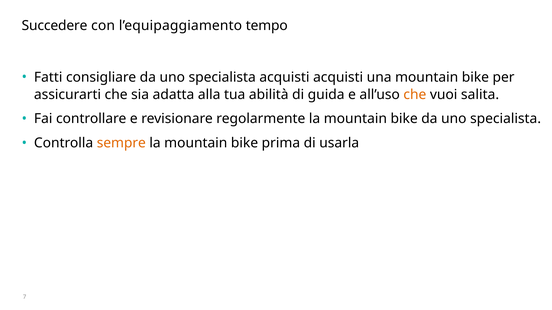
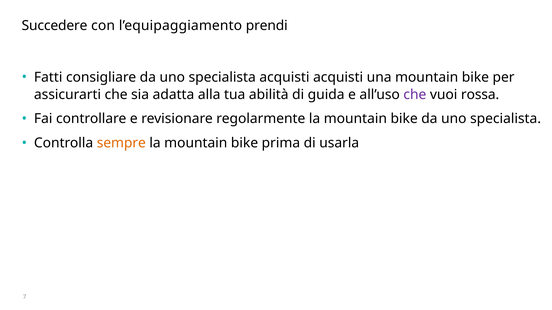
tempo: tempo -> prendi
che at (415, 95) colour: orange -> purple
salita: salita -> rossa
